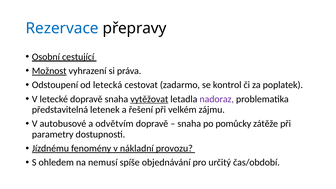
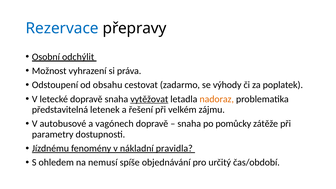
cestující: cestující -> odchýlit
Možnost underline: present -> none
letecká: letecká -> obsahu
kontrol: kontrol -> výhody
nadoraz colour: purple -> orange
odvětvím: odvětvím -> vagónech
provozu: provozu -> pravidla
